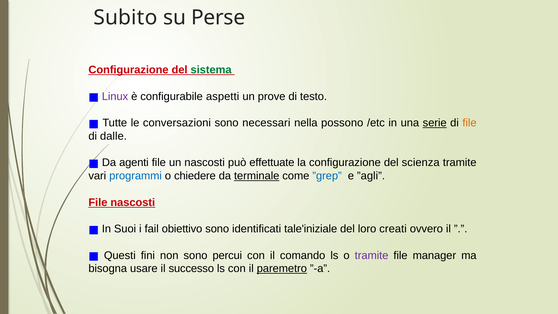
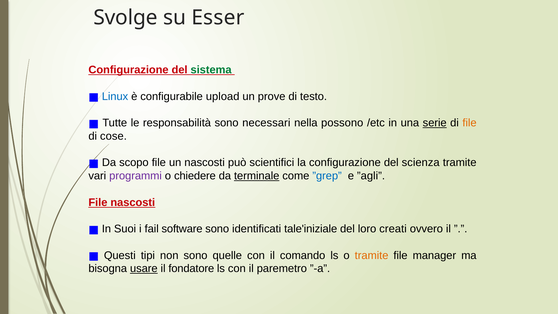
Subito: Subito -> Svolge
Perse: Perse -> Esser
Linux colour: purple -> blue
aspetti: aspetti -> upload
conversazioni: conversazioni -> responsabilità
dalle: dalle -> cose
agenti: agenti -> scopo
effettuate: effettuate -> scientifici
programmi colour: blue -> purple
obiettivo: obiettivo -> software
fini: fini -> tipi
percui: percui -> quelle
tramite at (372, 255) colour: purple -> orange
usare underline: none -> present
successo: successo -> fondatore
paremetro underline: present -> none
